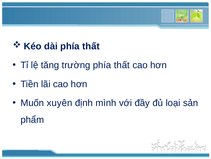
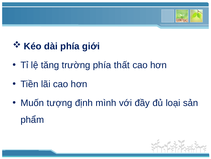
dài phía thất: thất -> giới
xuyên: xuyên -> tượng
